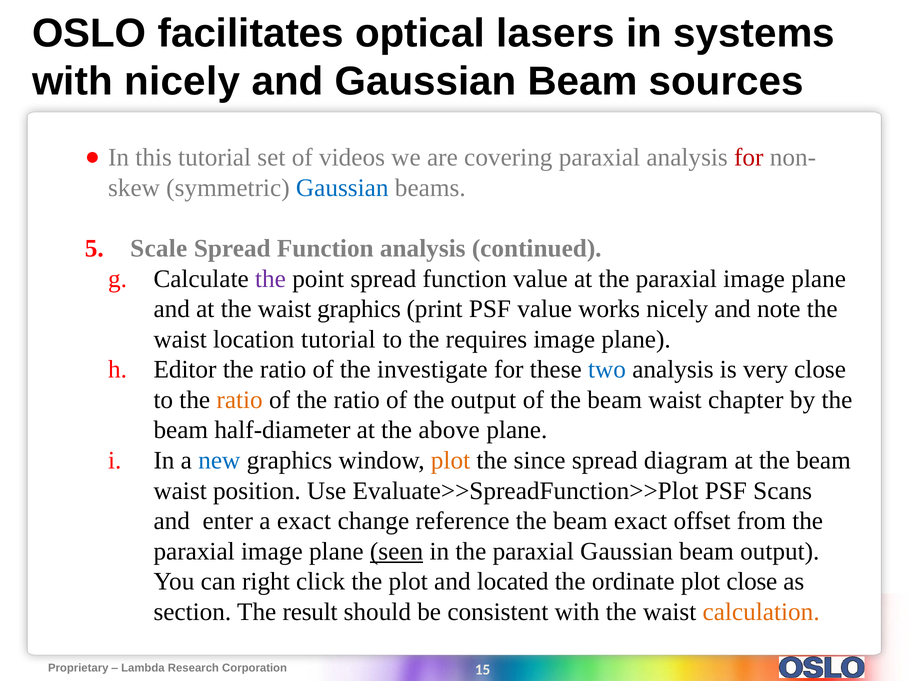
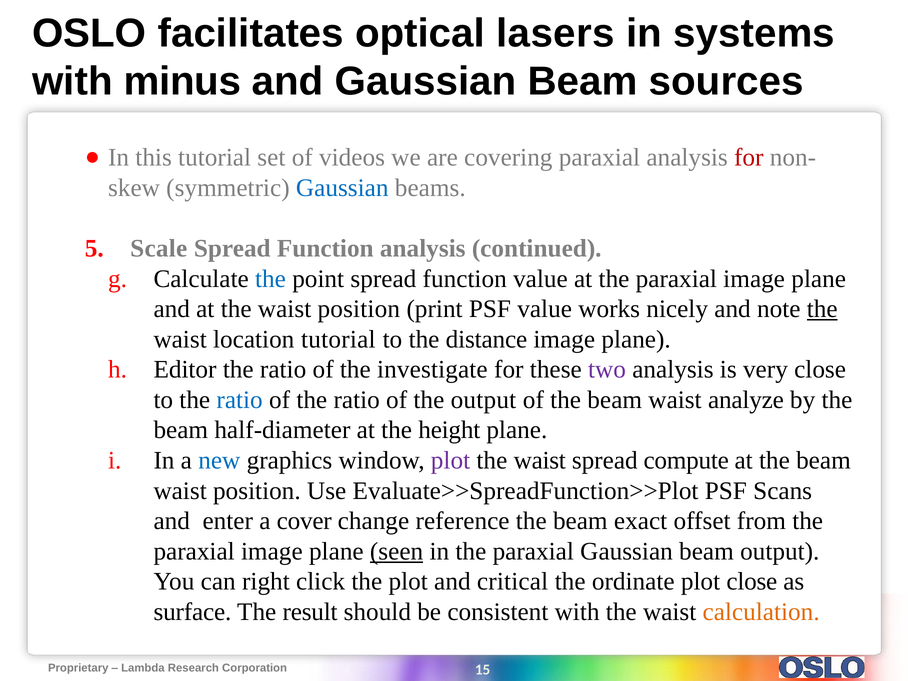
with nicely: nicely -> minus
the at (271, 279) colour: purple -> blue
the waist graphics: graphics -> position
the at (822, 309) underline: none -> present
requires: requires -> distance
two colour: blue -> purple
ratio at (240, 400) colour: orange -> blue
chapter: chapter -> analyze
above: above -> height
plot at (450, 460) colour: orange -> purple
since at (540, 460): since -> waist
diagram: diagram -> compute
a exact: exact -> cover
located: located -> critical
section: section -> surface
